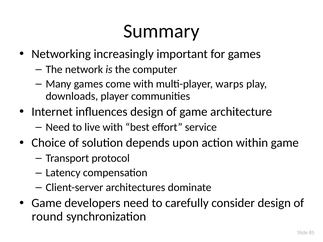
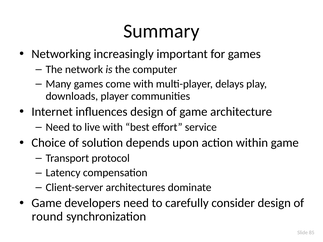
warps: warps -> delays
